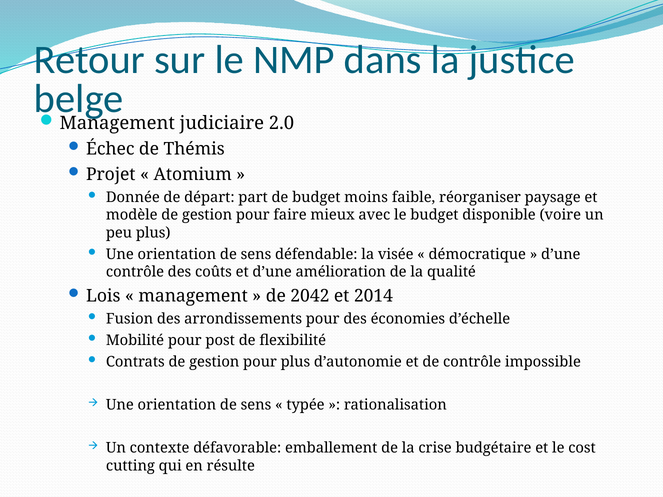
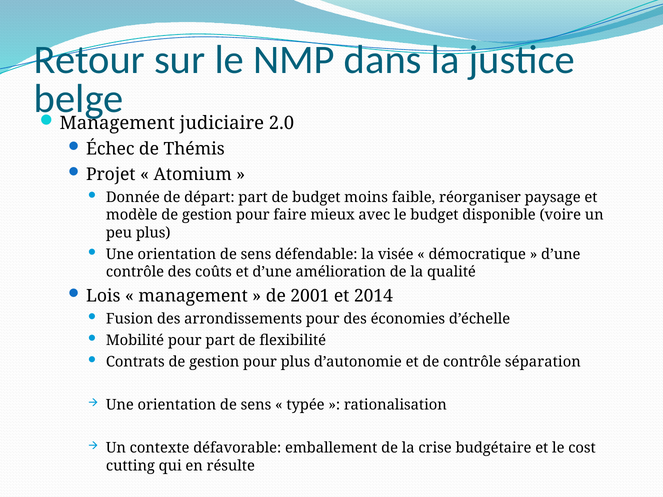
2042: 2042 -> 2001
pour post: post -> part
impossible: impossible -> séparation
